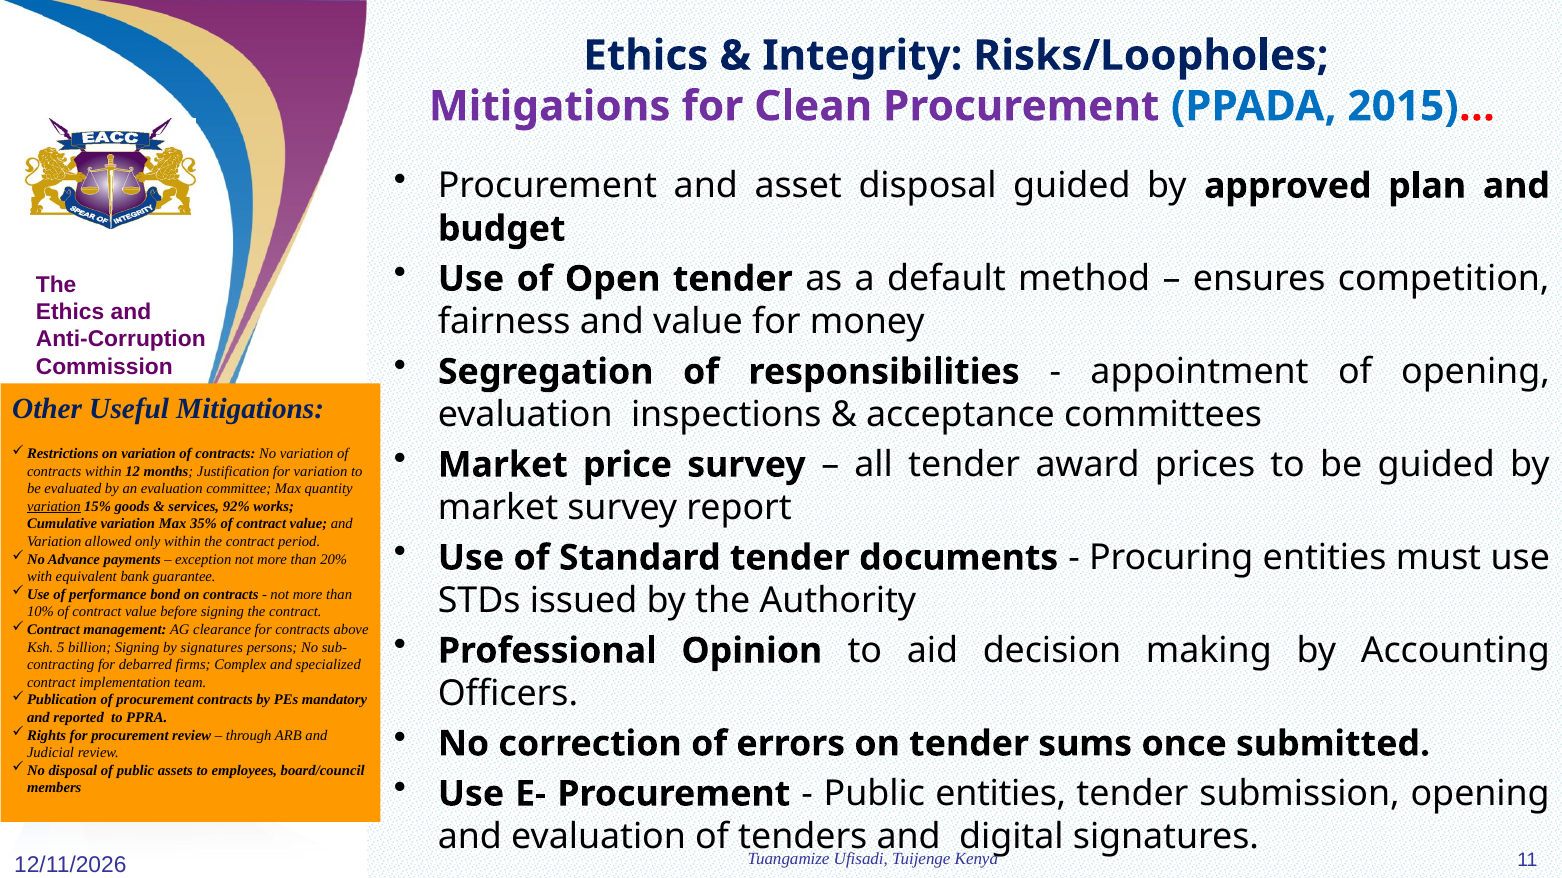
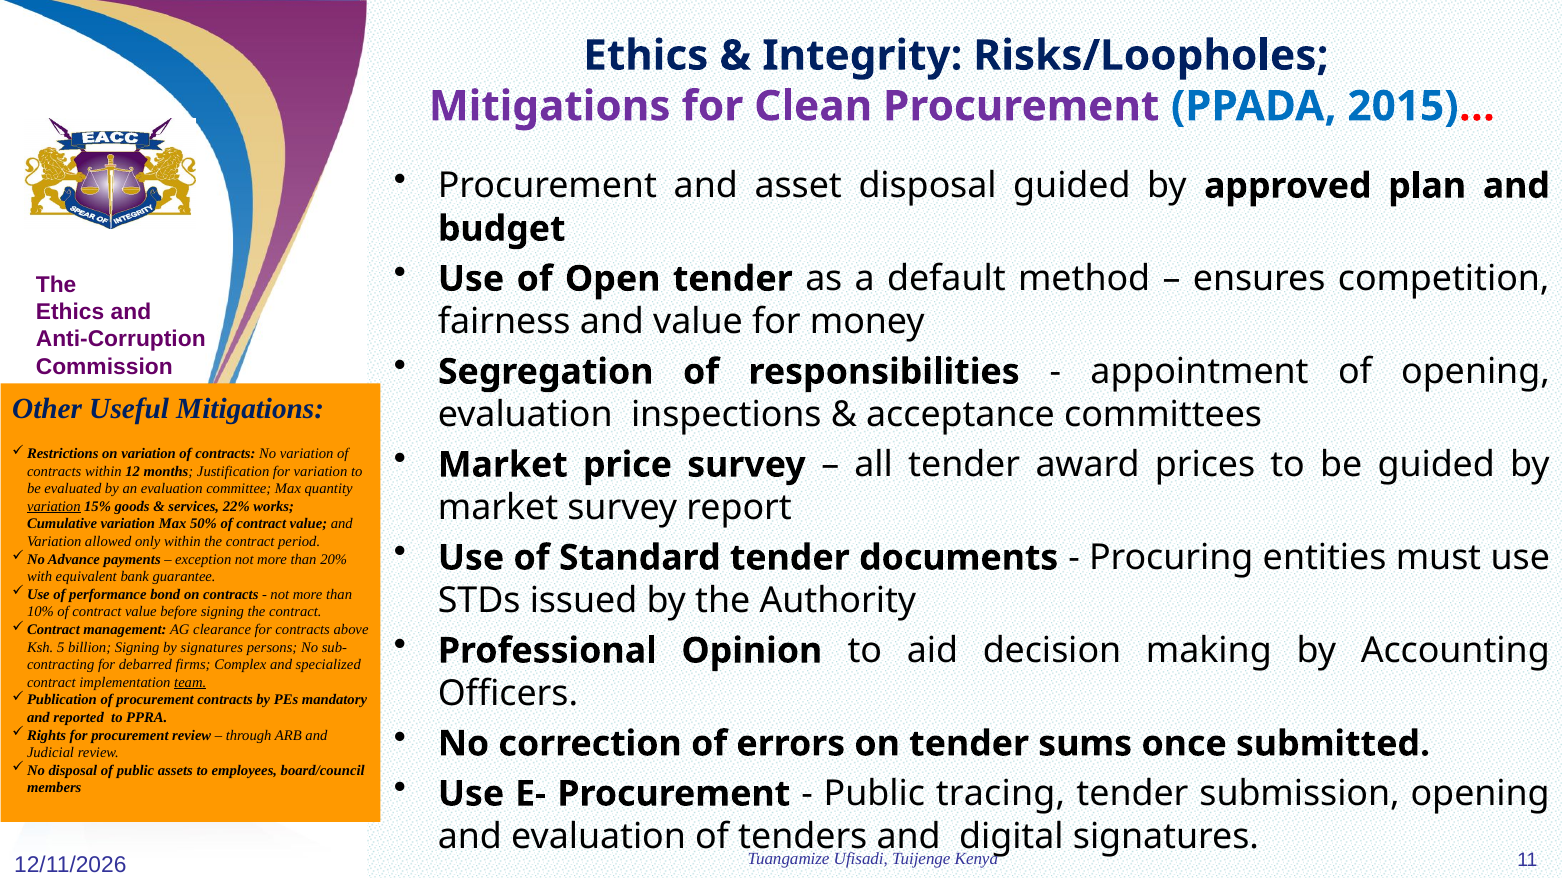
92%: 92% -> 22%
35%: 35% -> 50%
team underline: none -> present
Public entities: entities -> tracing
